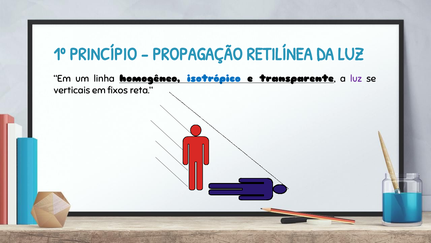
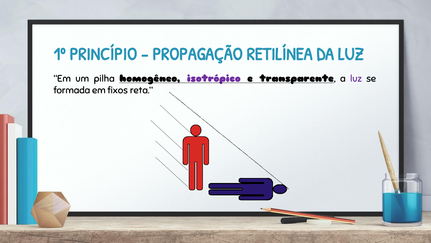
linha: linha -> pilha
isotrópico colour: blue -> purple
verticais: verticais -> formada
